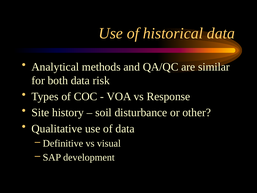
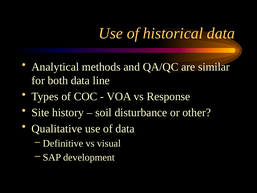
risk: risk -> line
